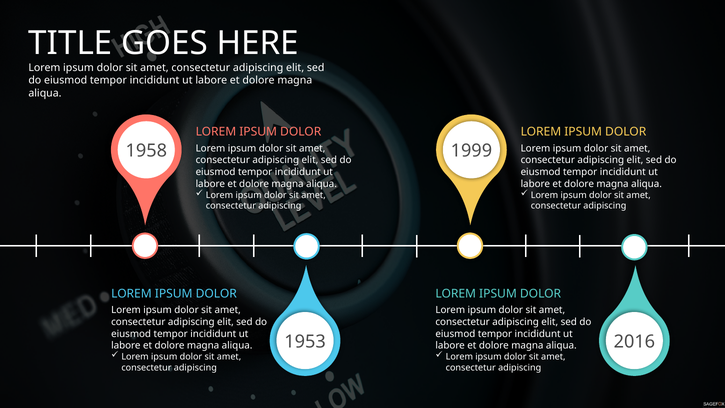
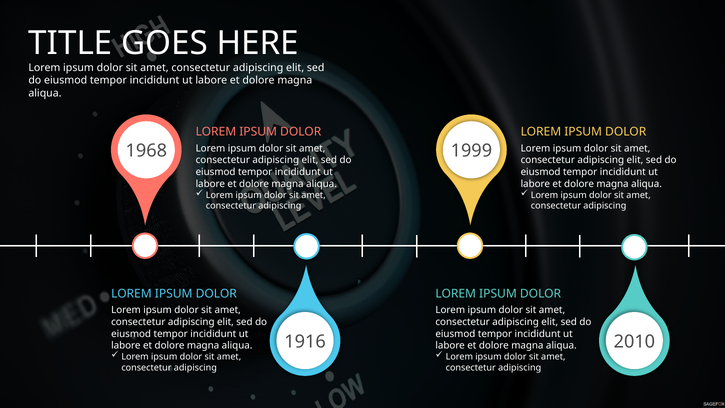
1958: 1958 -> 1968
1953: 1953 -> 1916
2016: 2016 -> 2010
